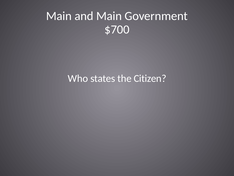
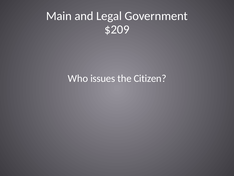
and Main: Main -> Legal
$700: $700 -> $209
states: states -> issues
